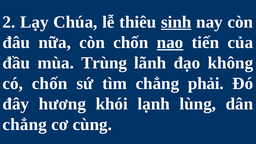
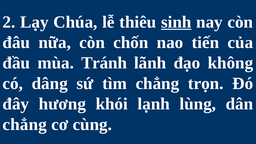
nao underline: present -> none
Trùng: Trùng -> Tránh
có chốn: chốn -> dâng
phải: phải -> trọn
